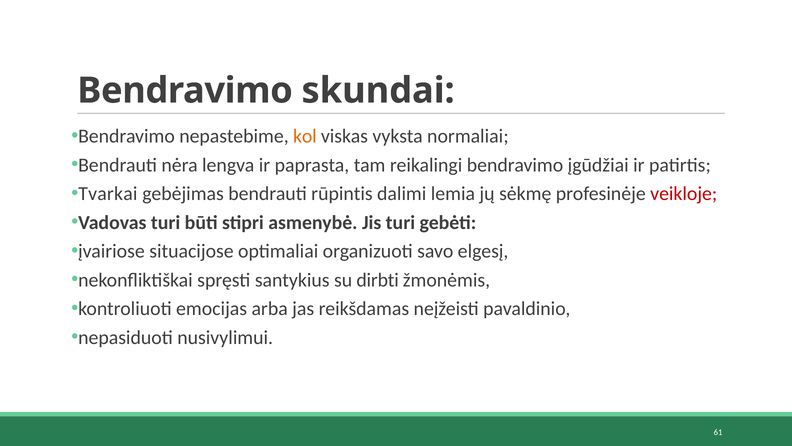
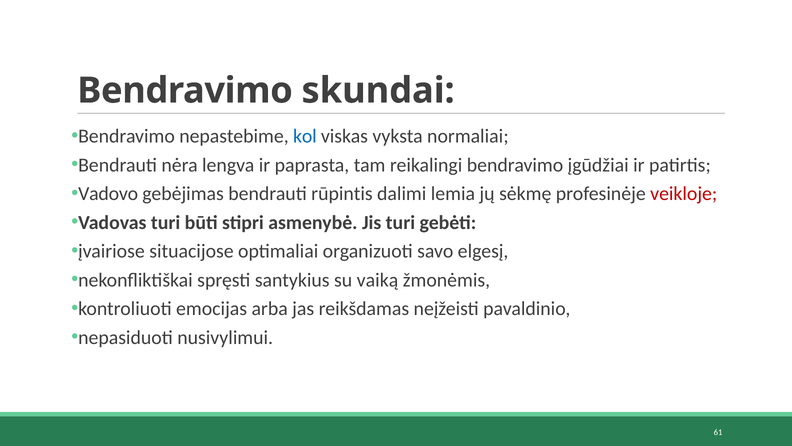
kol colour: orange -> blue
Tvarkai: Tvarkai -> Vadovo
dirbti: dirbti -> vaiką
